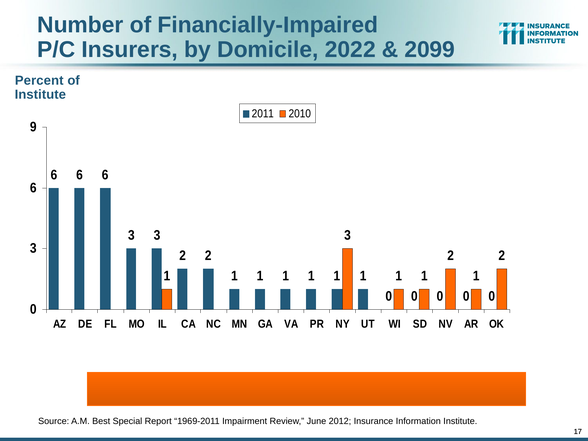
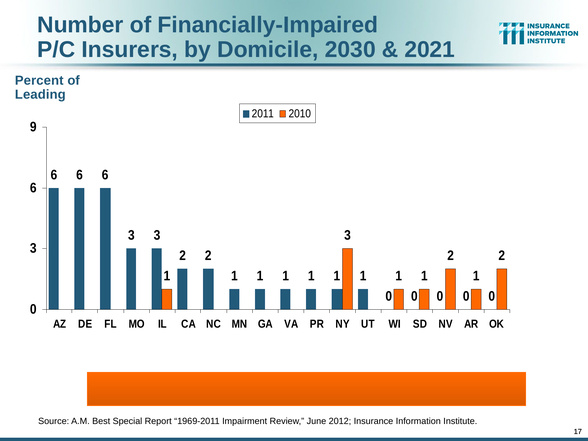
2022: 2022 -> 2030
2099: 2099 -> 2021
Institute at (40, 95): Institute -> Leading
